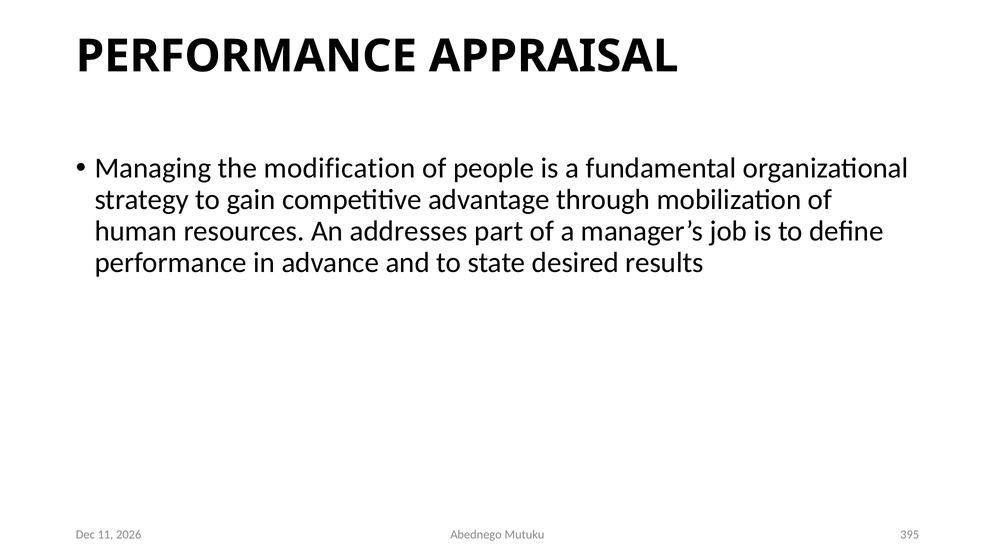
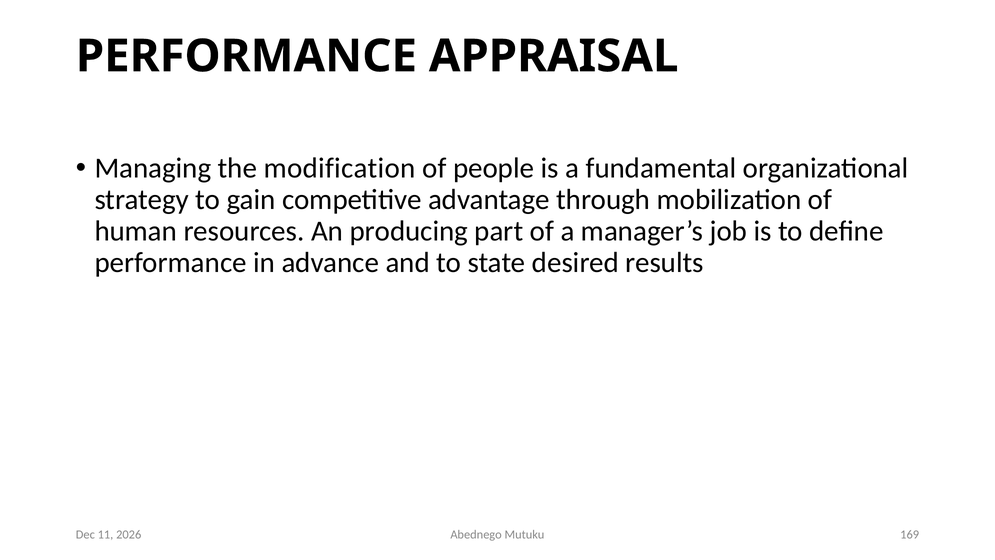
addresses: addresses -> producing
395: 395 -> 169
